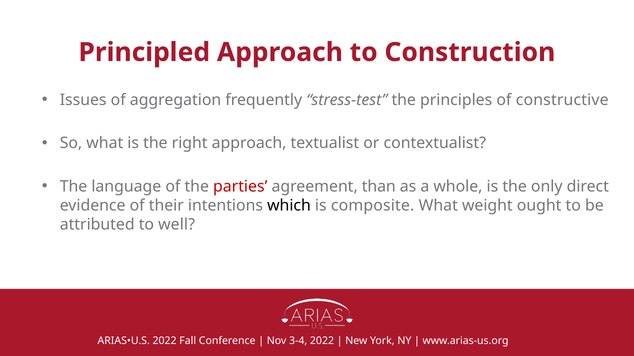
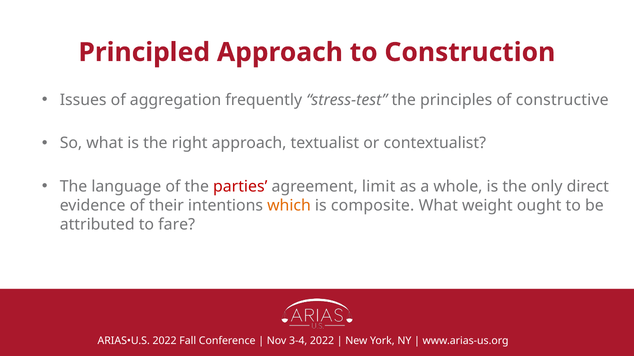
than: than -> limit
which colour: black -> orange
well: well -> fare
